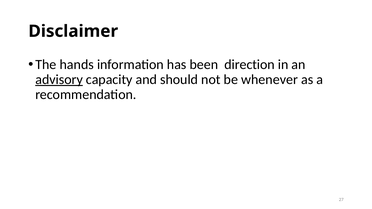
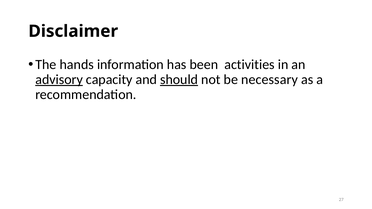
direction: direction -> activities
should underline: none -> present
whenever: whenever -> necessary
